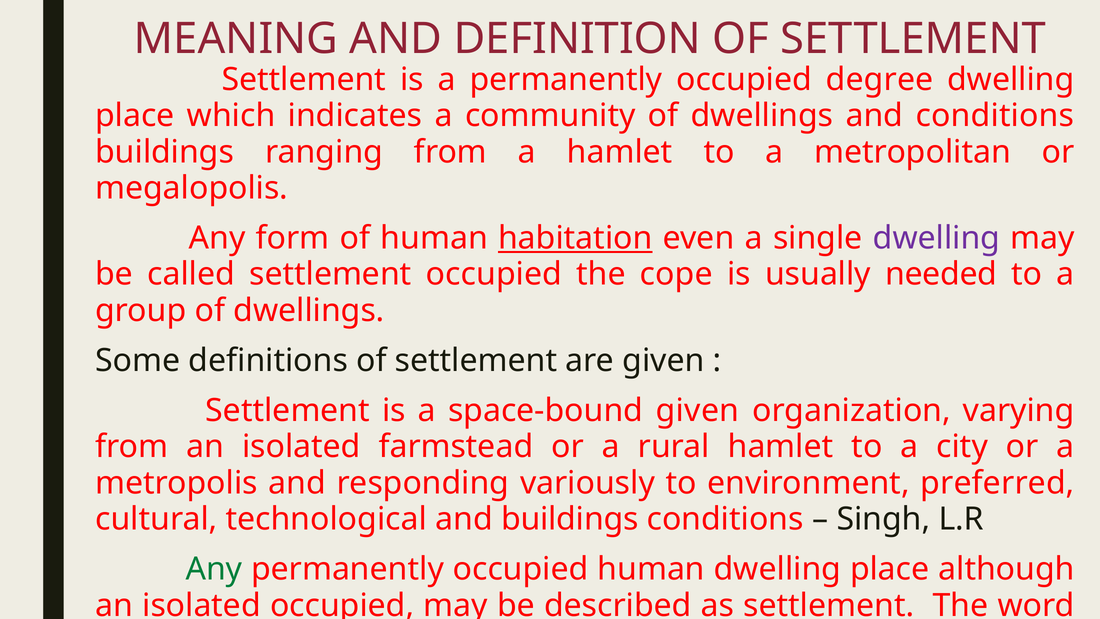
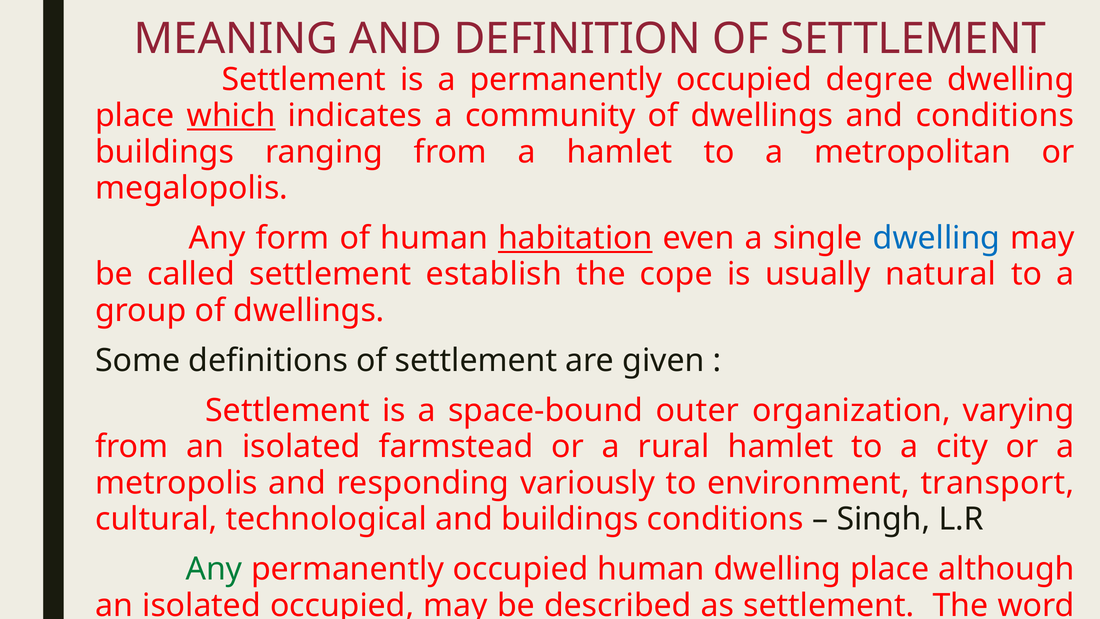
which underline: none -> present
dwelling at (937, 238) colour: purple -> blue
settlement occupied: occupied -> establish
needed: needed -> natural
space-bound given: given -> outer
preferred: preferred -> transport
